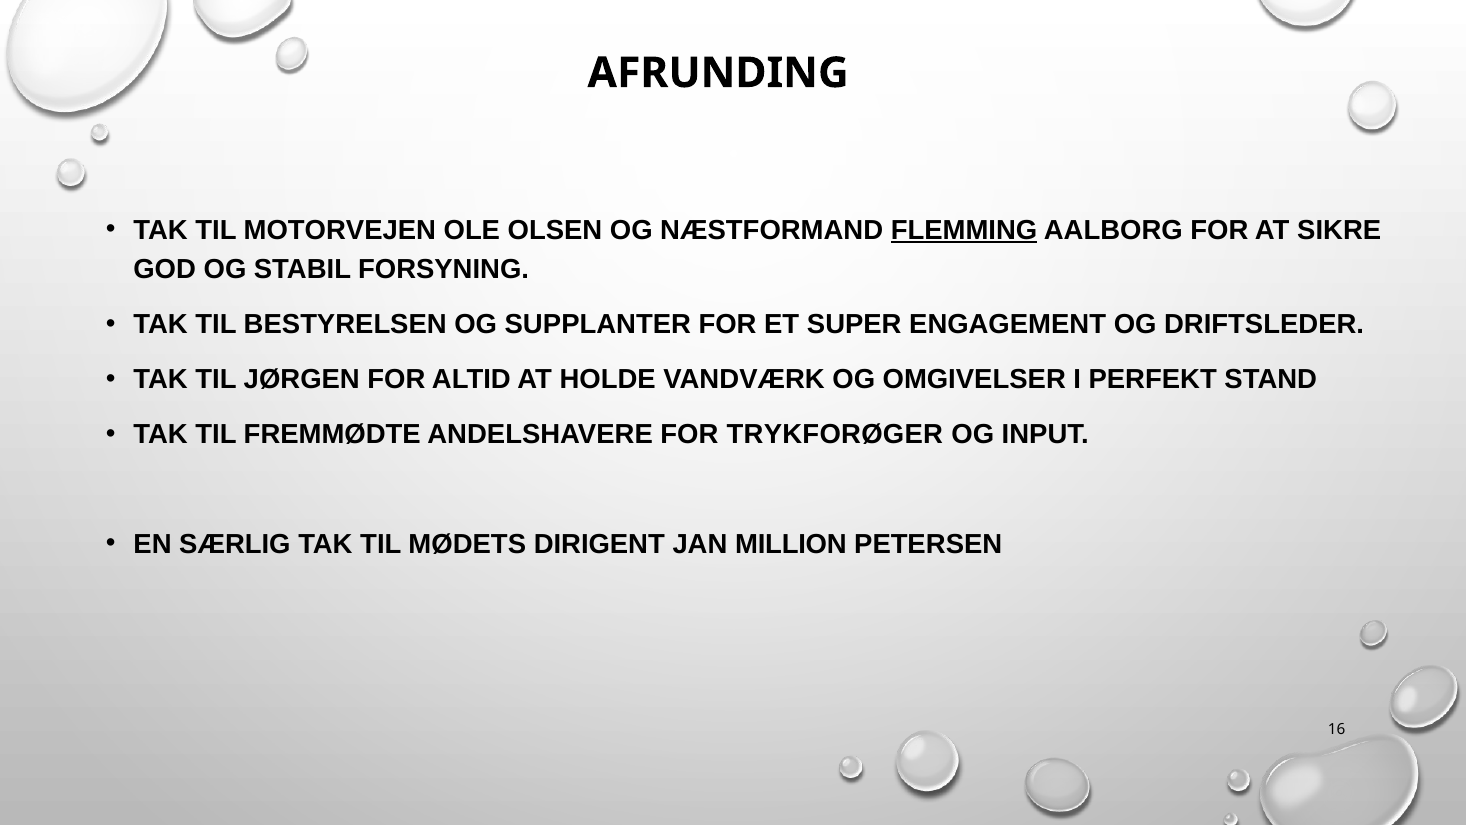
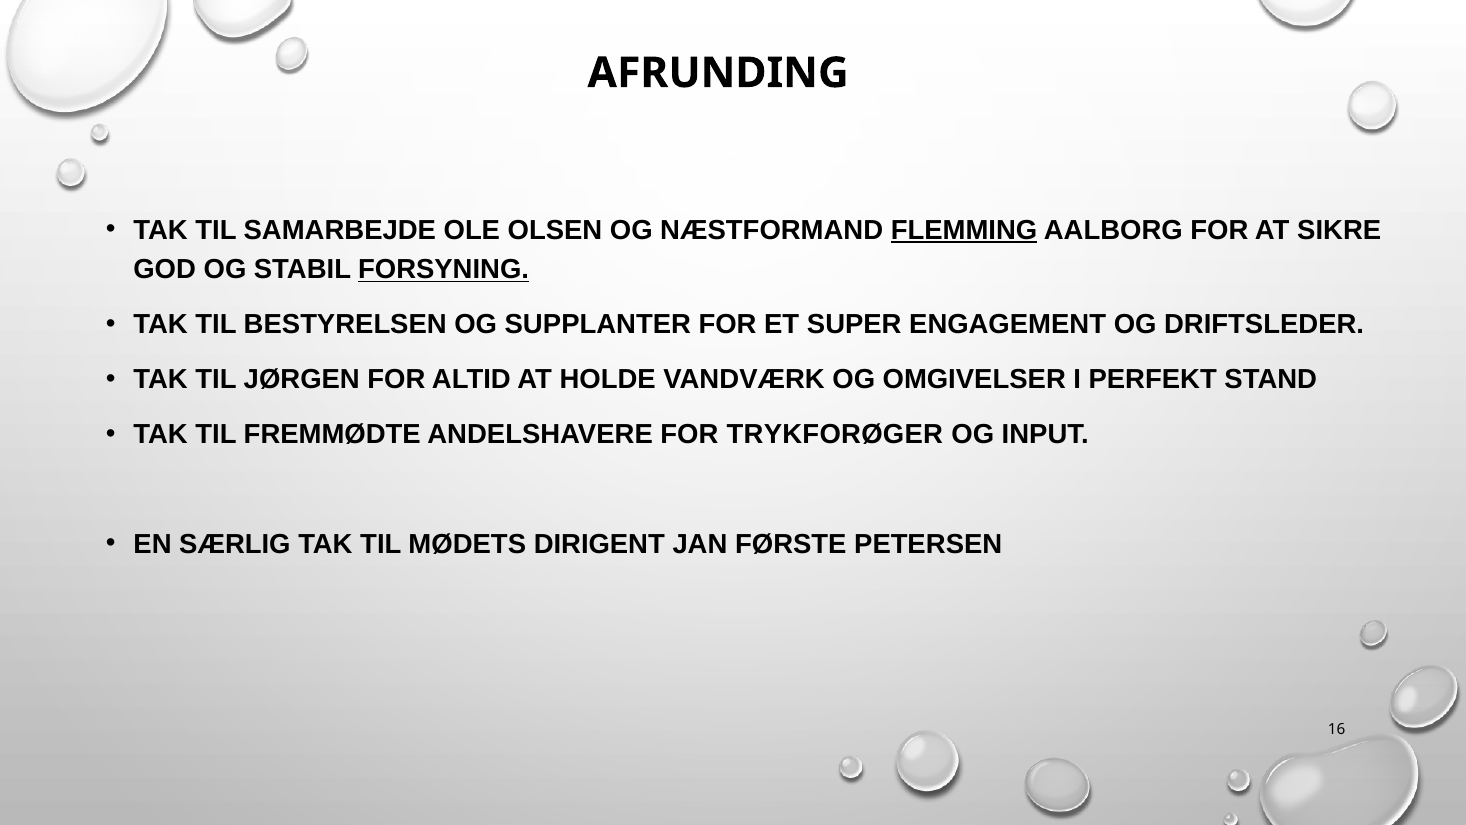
MOTORVEJEN: MOTORVEJEN -> SAMARBEJDE
FORSYNING underline: none -> present
MILLION: MILLION -> FØRSTE
